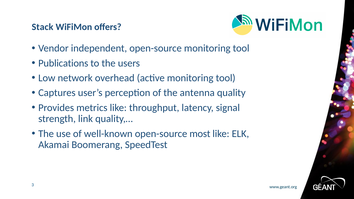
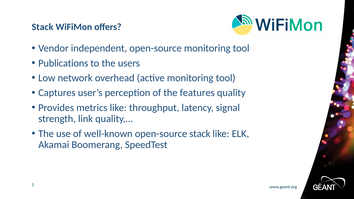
antenna: antenna -> features
open-source most: most -> stack
